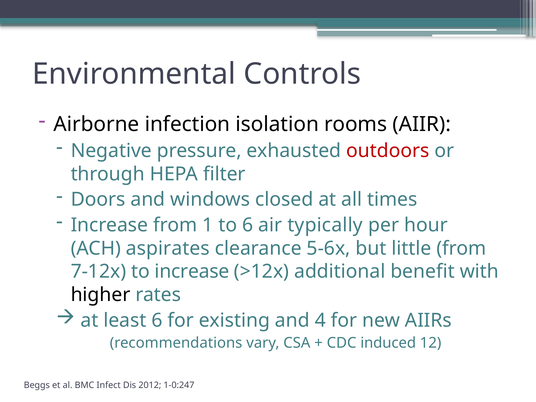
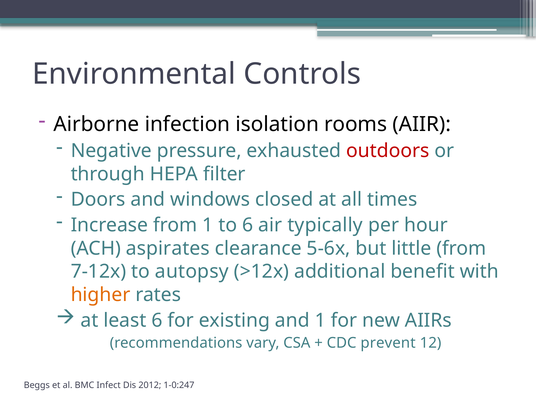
to increase: increase -> autopsy
higher colour: black -> orange
and 4: 4 -> 1
induced: induced -> prevent
